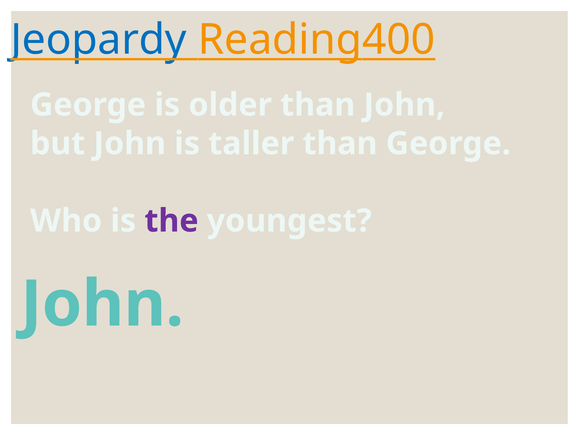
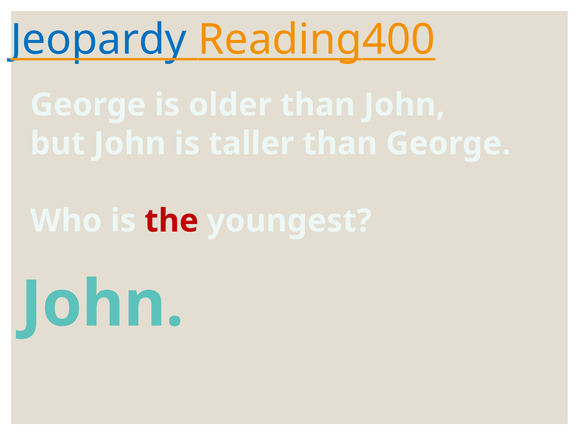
the colour: purple -> red
